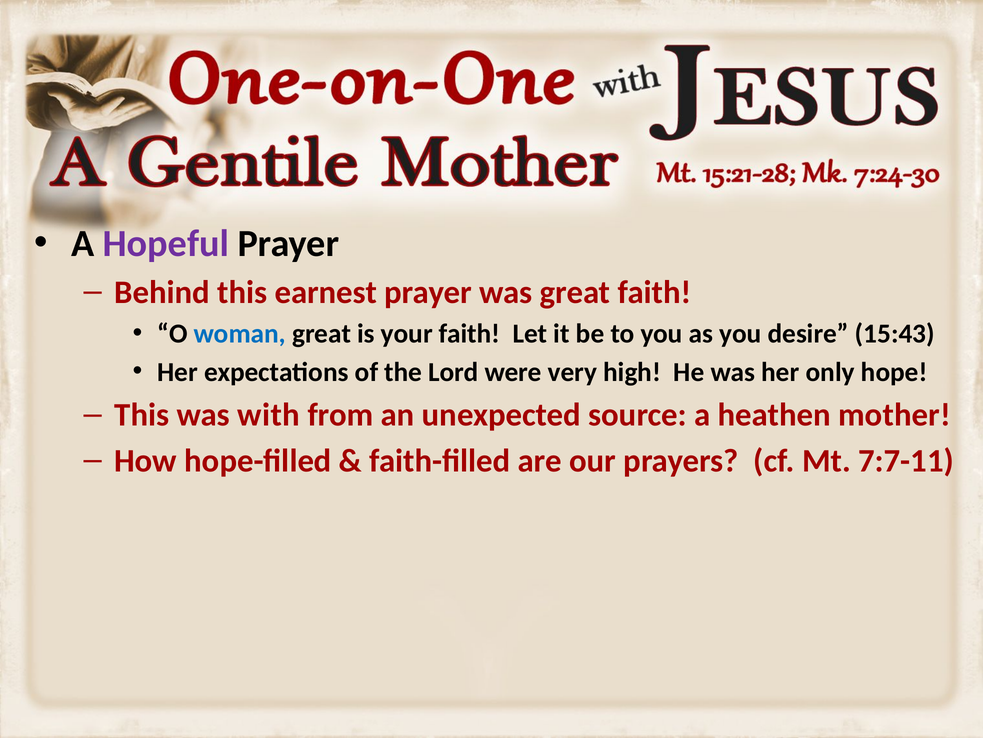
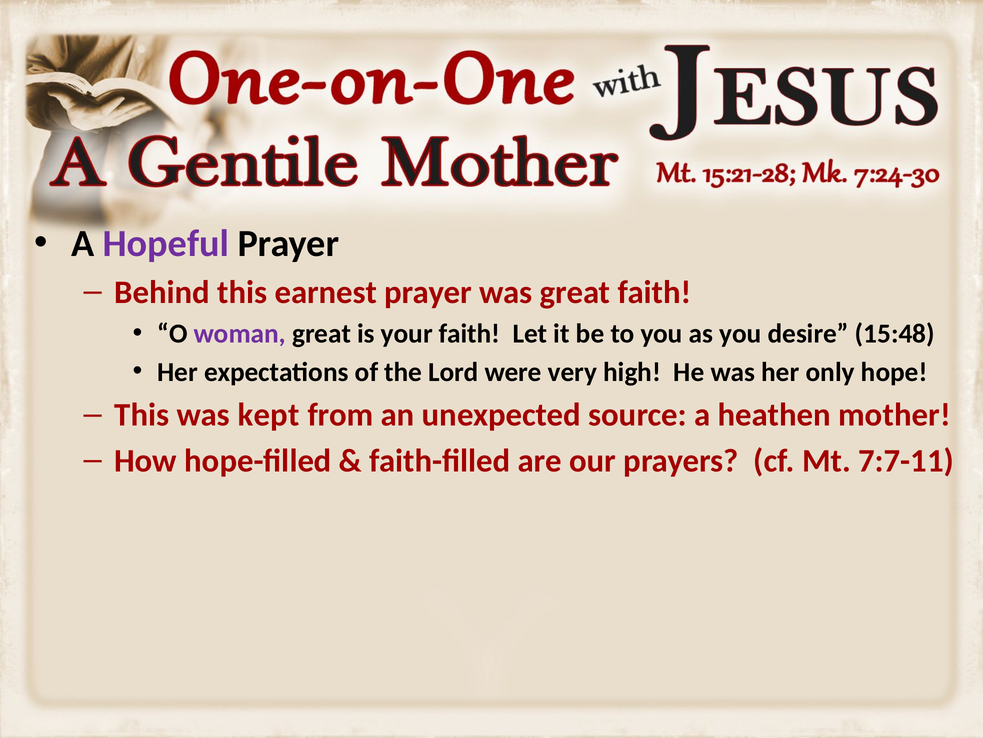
woman colour: blue -> purple
15:43: 15:43 -> 15:48
with: with -> kept
